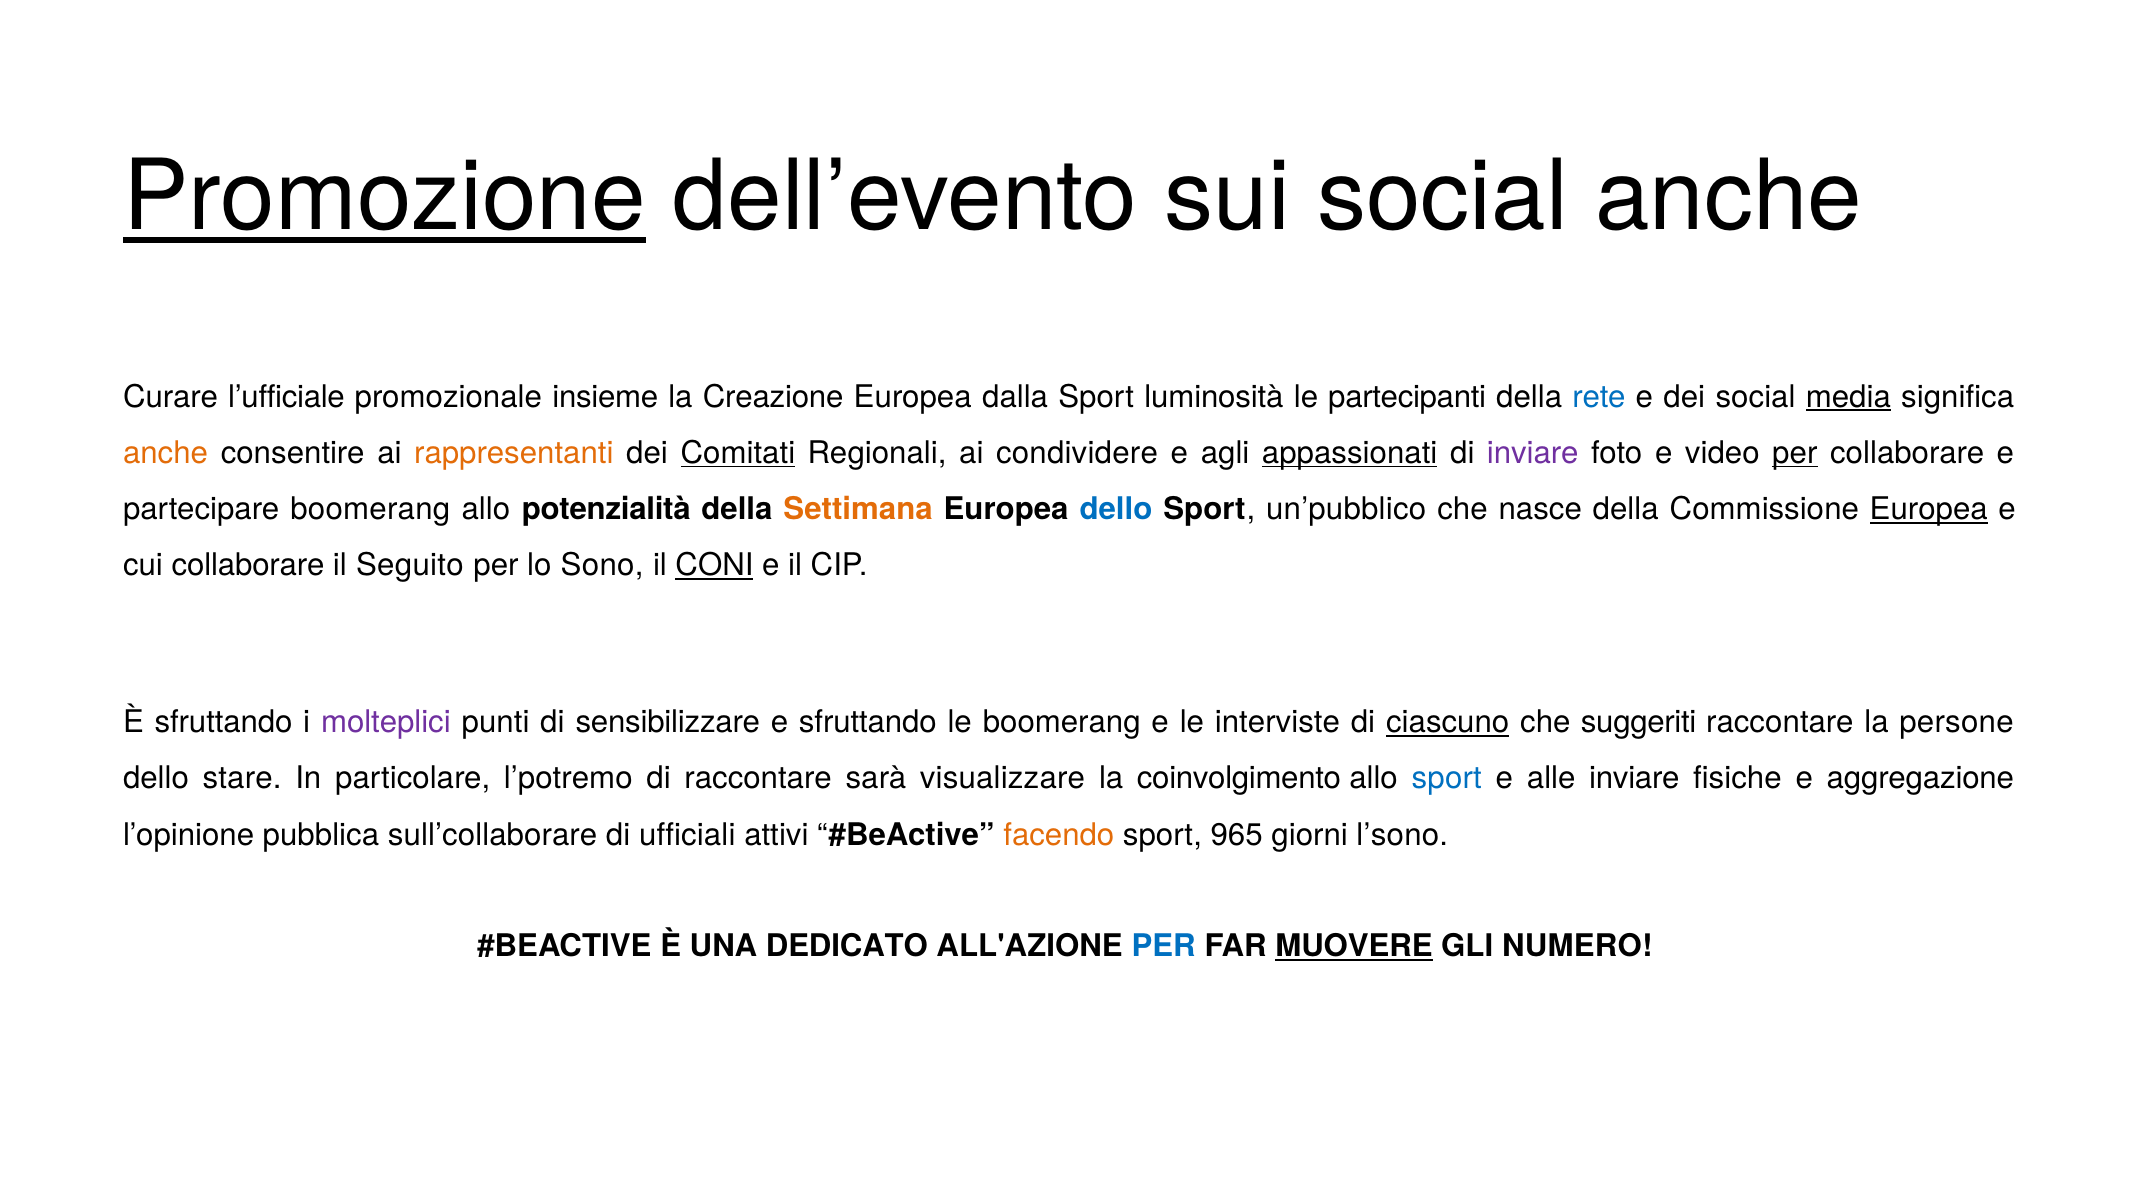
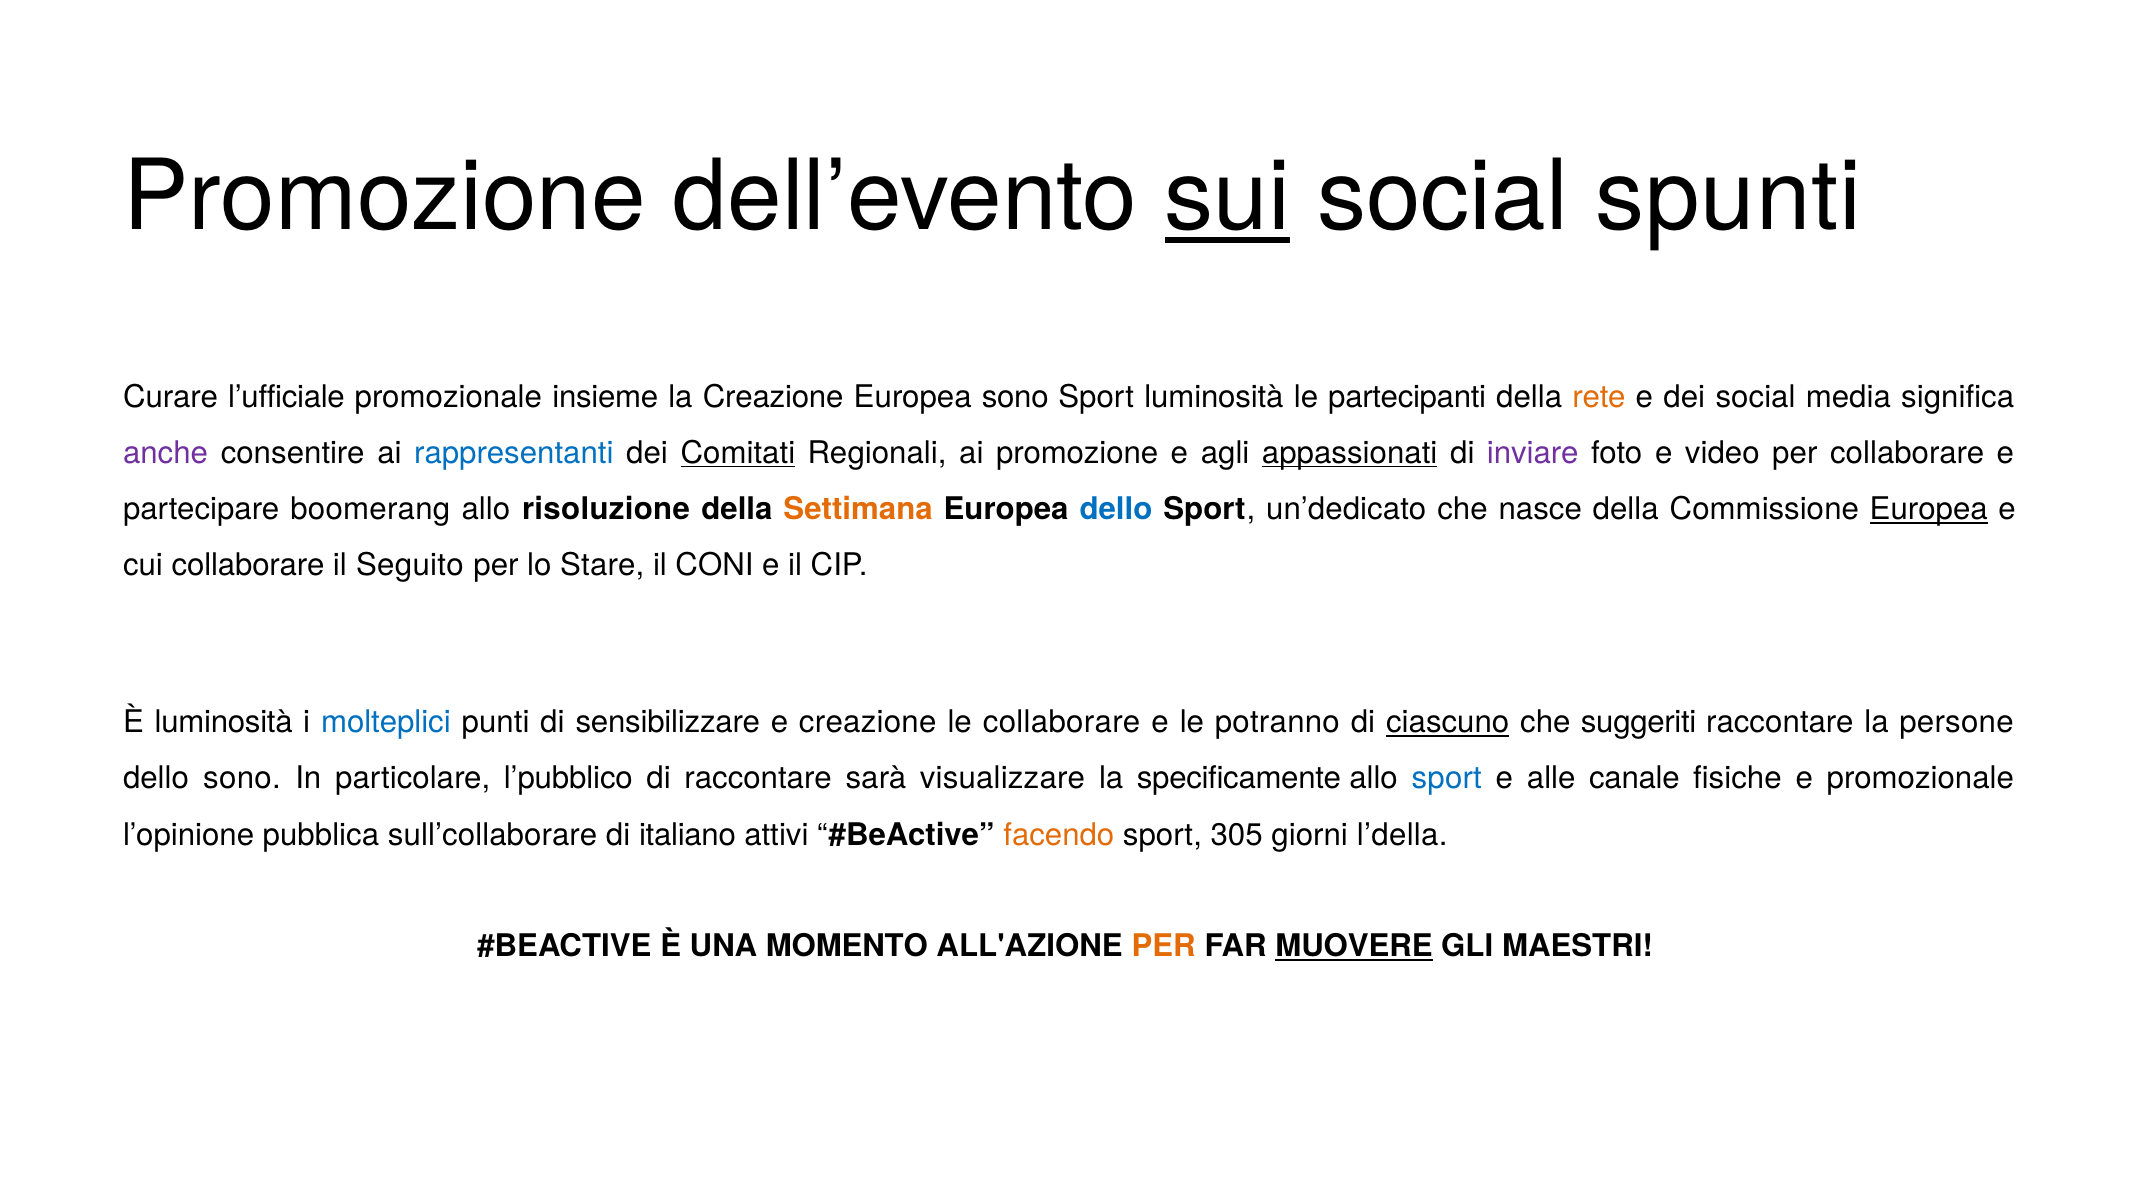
Promozione at (384, 198) underline: present -> none
sui underline: none -> present
social anche: anche -> spunti
Europea dalla: dalla -> sono
rete colour: blue -> orange
media underline: present -> none
anche at (166, 453) colour: orange -> purple
rappresentanti colour: orange -> blue
ai condividere: condividere -> promozione
per at (1795, 453) underline: present -> none
potenzialità: potenzialità -> risoluzione
un’pubblico: un’pubblico -> un’dedicato
Sono: Sono -> Stare
CONI underline: present -> none
È sfruttando: sfruttando -> luminosità
molteplici colour: purple -> blue
e sfruttando: sfruttando -> creazione
le boomerang: boomerang -> collaborare
interviste: interviste -> potranno
dello stare: stare -> sono
l’potremo: l’potremo -> l’pubblico
coinvolgimento: coinvolgimento -> specificamente
alle inviare: inviare -> canale
e aggregazione: aggregazione -> promozionale
ufficiali: ufficiali -> italiano
965: 965 -> 305
l’sono: l’sono -> l’della
DEDICATO: DEDICATO -> MOMENTO
PER at (1164, 946) colour: blue -> orange
NUMERO: NUMERO -> MAESTRI
